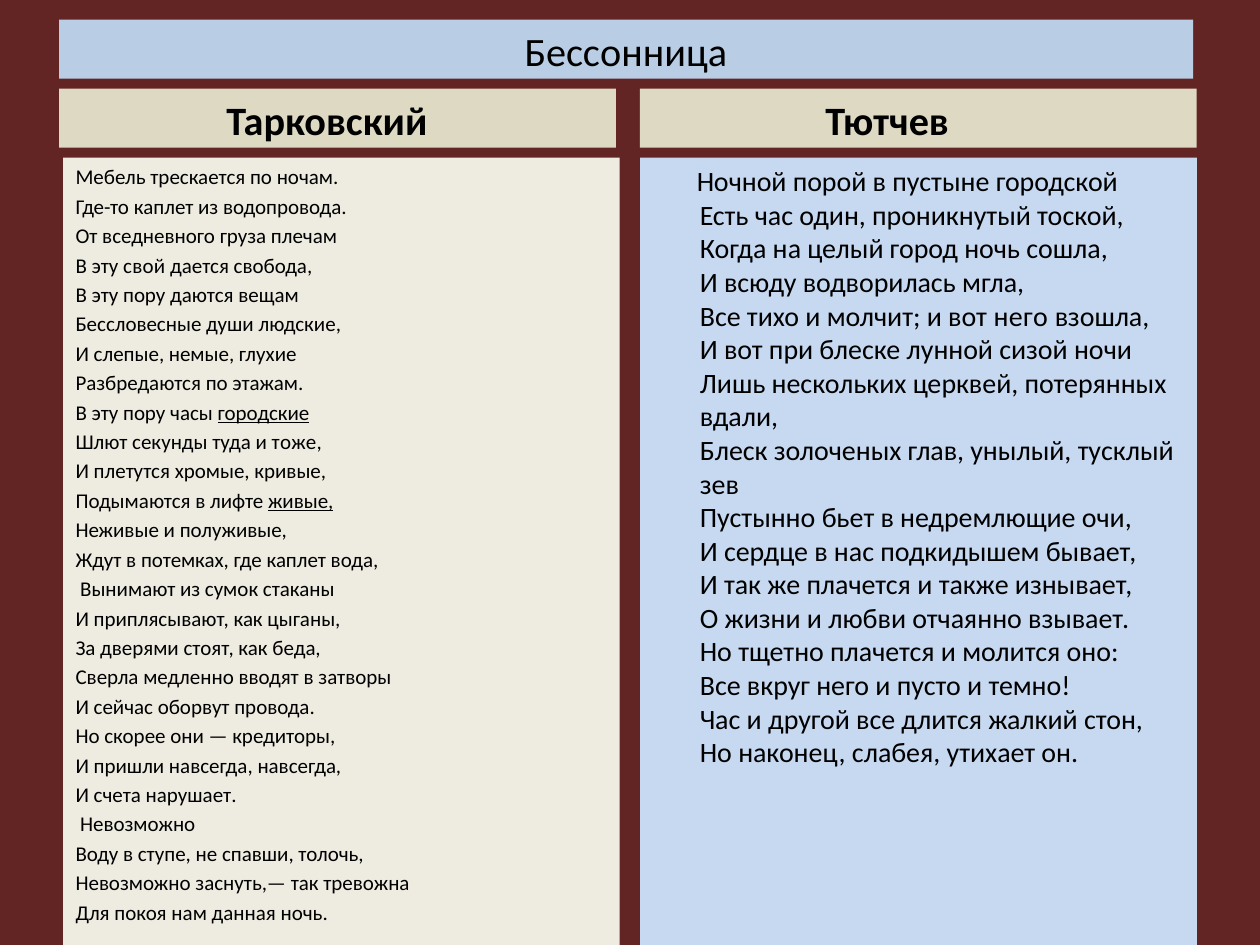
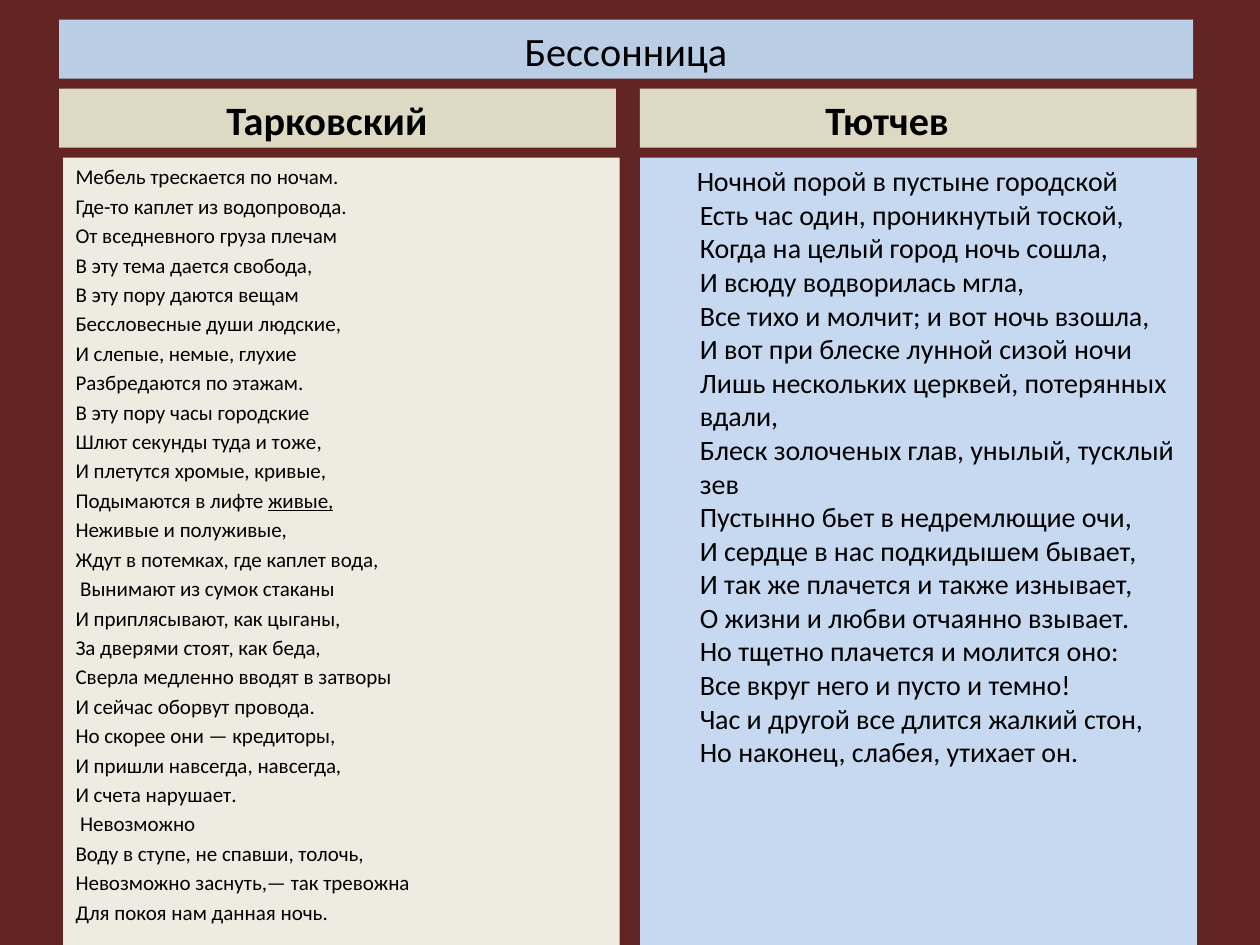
свой: свой -> тема
вот него: него -> ночь
городские underline: present -> none
